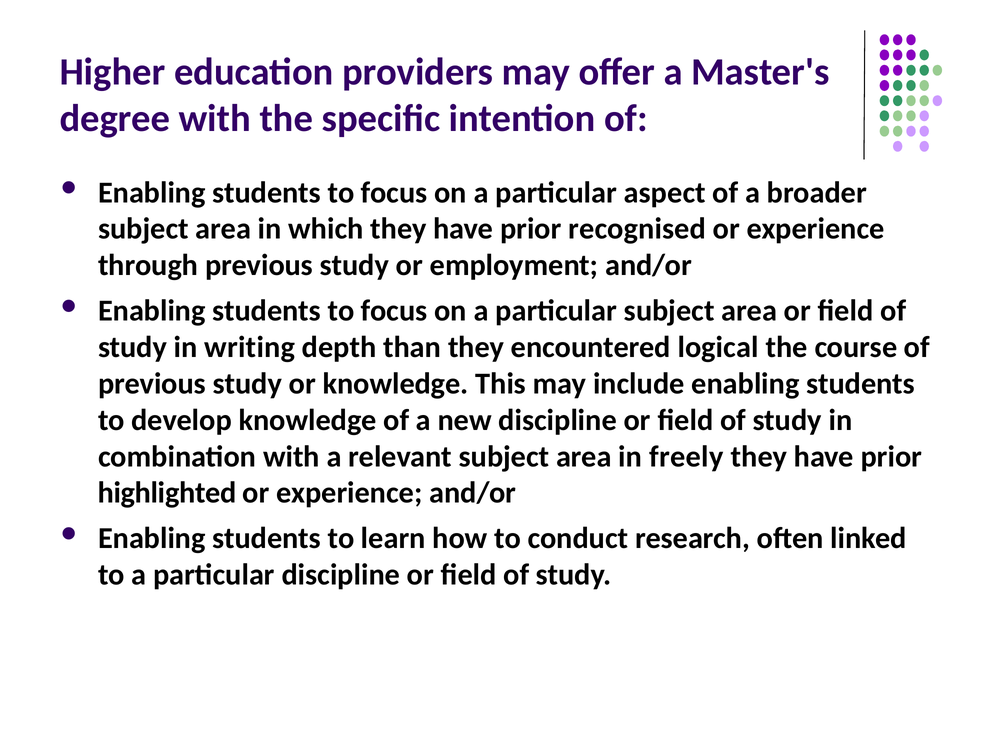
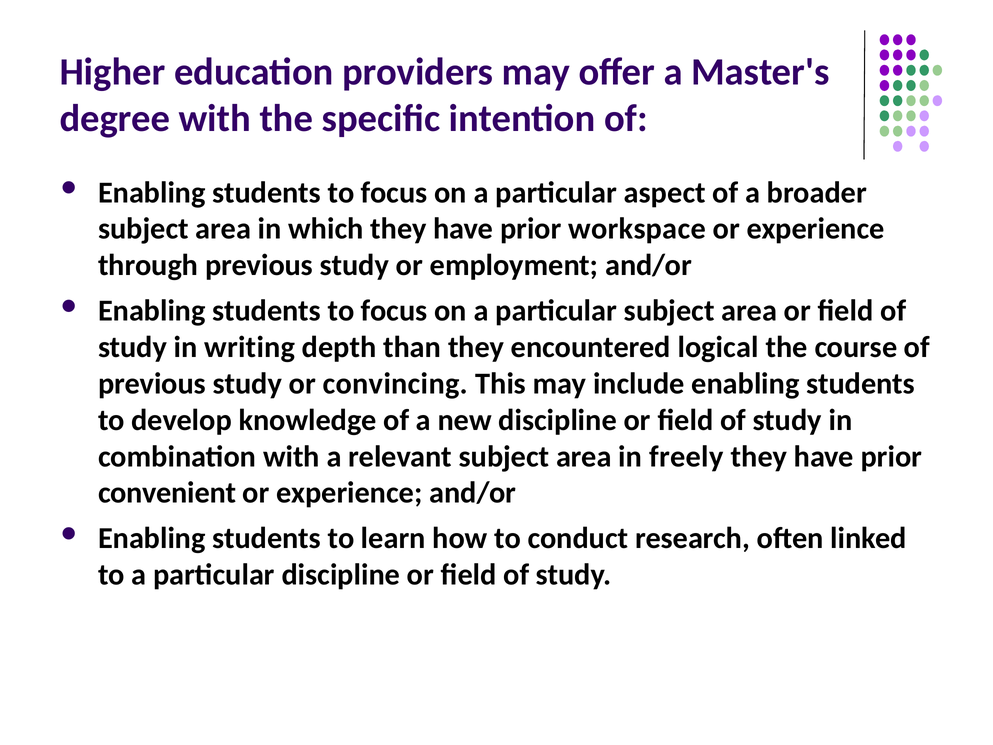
recognised: recognised -> workspace
or knowledge: knowledge -> convincing
highlighted: highlighted -> convenient
